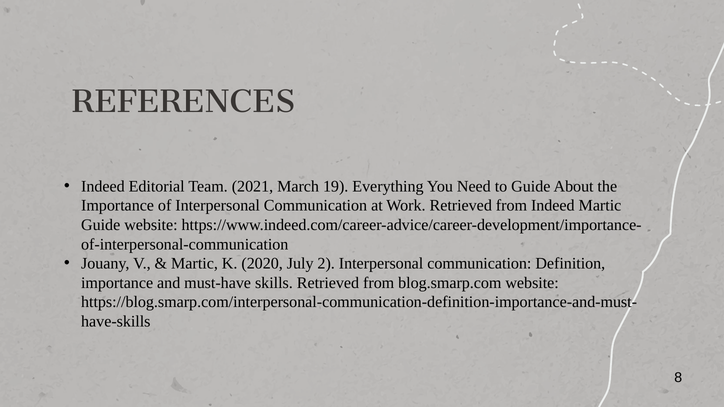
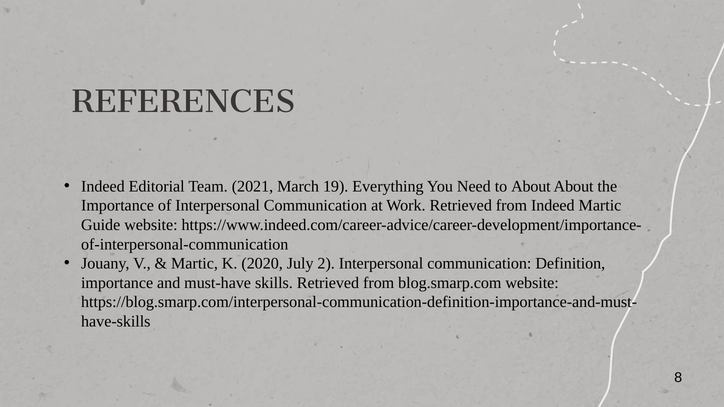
to Guide: Guide -> About
